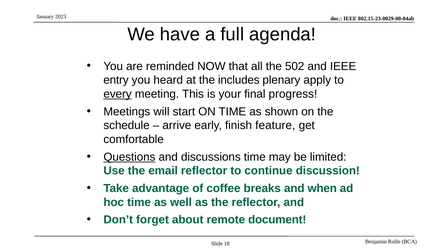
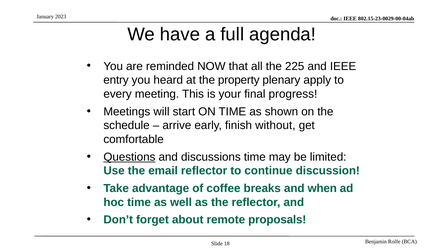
502: 502 -> 225
includes: includes -> property
every underline: present -> none
feature: feature -> without
document: document -> proposals
